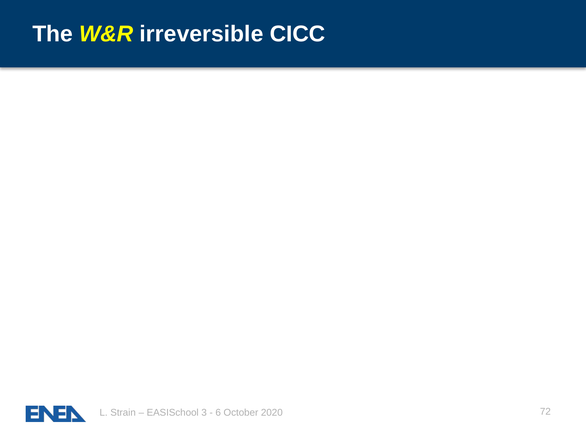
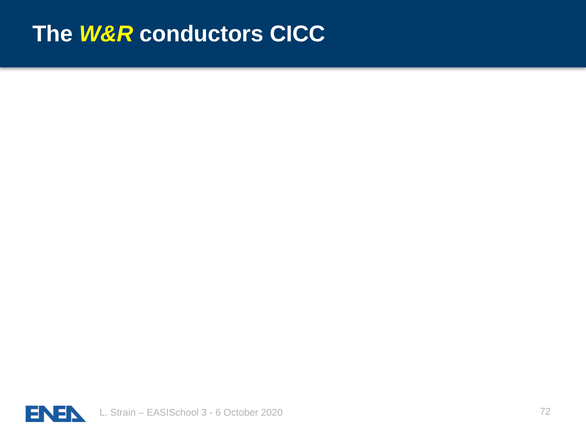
irreversible: irreversible -> conductors
